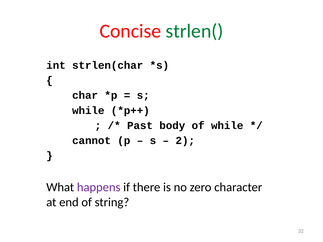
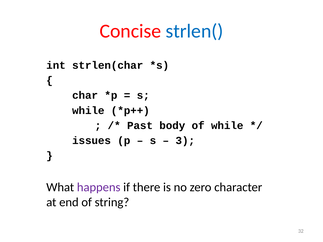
strlen( colour: green -> blue
cannot: cannot -> issues
2: 2 -> 3
